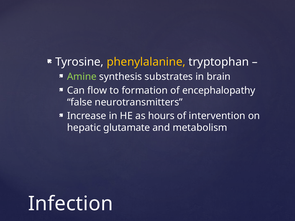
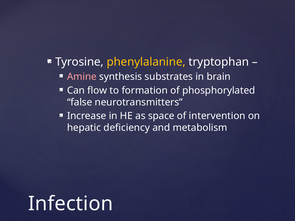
Amine colour: light green -> pink
encephalopathy: encephalopathy -> phosphorylated
hours: hours -> space
glutamate: glutamate -> deficiency
